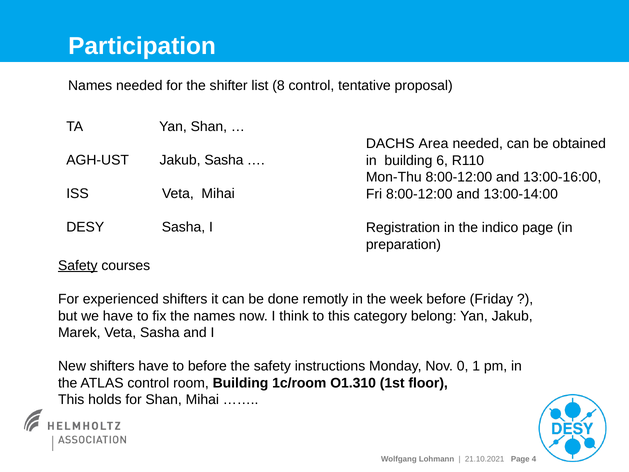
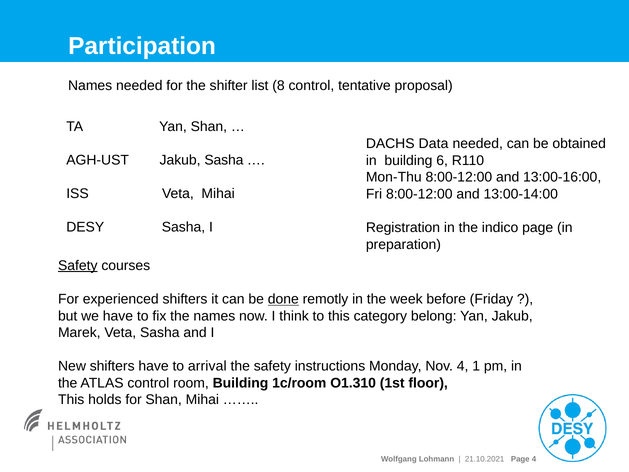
Area: Area -> Data
done underline: none -> present
to before: before -> arrival
Nov 0: 0 -> 4
